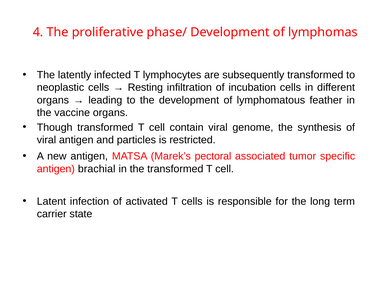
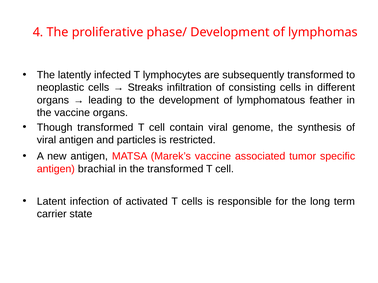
Resting: Resting -> Streaks
incubation: incubation -> consisting
Marek’s pectoral: pectoral -> vaccine
